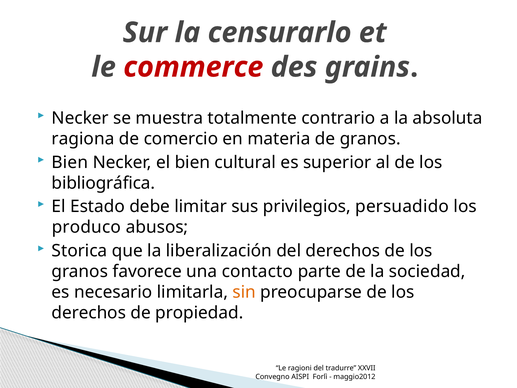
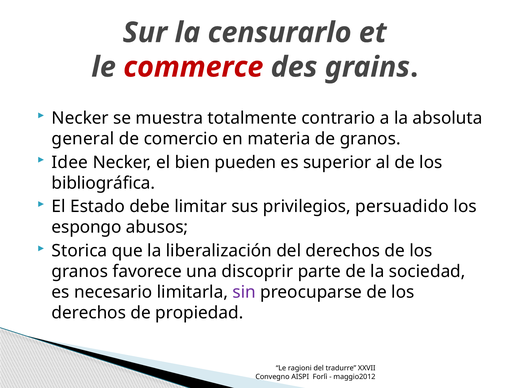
ragiona: ragiona -> general
Bien at (70, 162): Bien -> Idee
cultural: cultural -> pueden
produco: produco -> espongo
contacto: contacto -> discoprir
sin colour: orange -> purple
